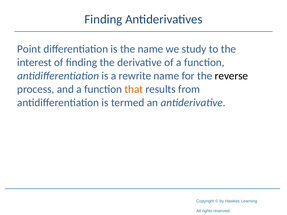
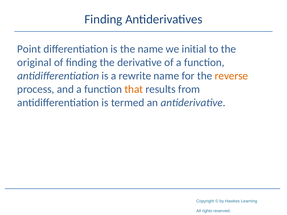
study: study -> initial
interest: interest -> original
reverse colour: black -> orange
